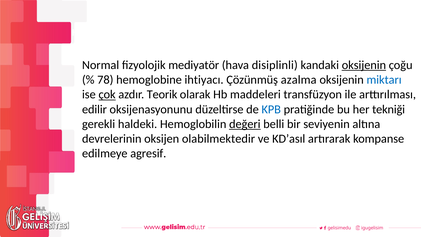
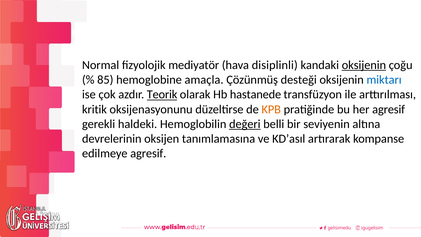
78: 78 -> 85
ihtiyacı: ihtiyacı -> amaçla
azalma: azalma -> desteği
çok underline: present -> none
Teorik underline: none -> present
maddeleri: maddeleri -> hastanede
edilir: edilir -> kritik
KPB colour: blue -> orange
her tekniği: tekniği -> agresif
olabilmektedir: olabilmektedir -> tanımlamasına
